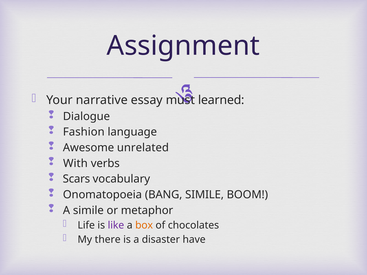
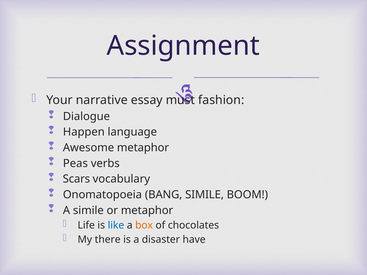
learned: learned -> fashion
Fashion: Fashion -> Happen
Awesome unrelated: unrelated -> metaphor
With: With -> Peas
like colour: purple -> blue
